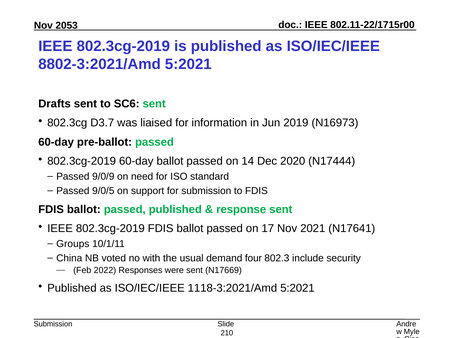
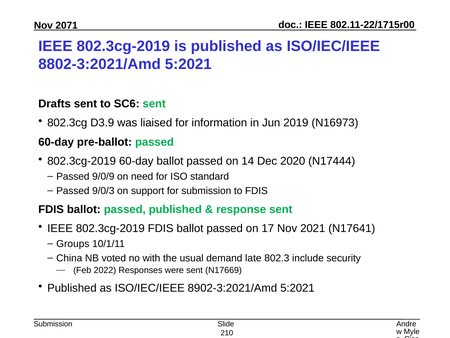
2053: 2053 -> 2071
D3.7: D3.7 -> D3.9
9/0/5: 9/0/5 -> 9/0/3
four: four -> late
1118-3:2021/Amd: 1118-3:2021/Amd -> 8902-3:2021/Amd
